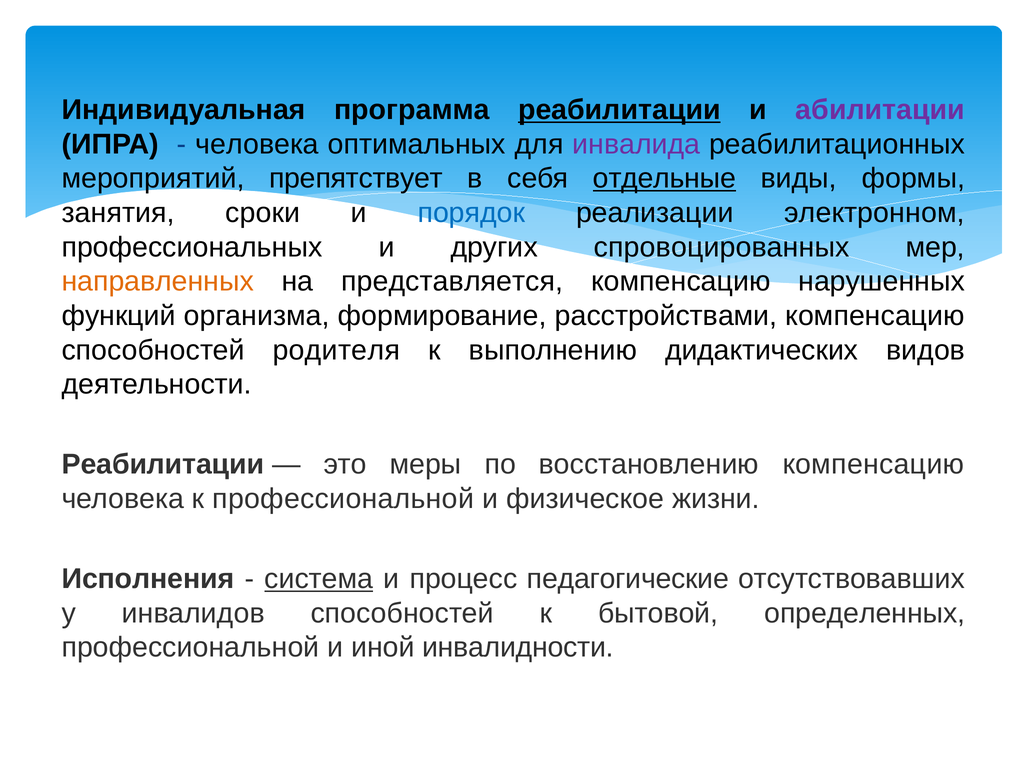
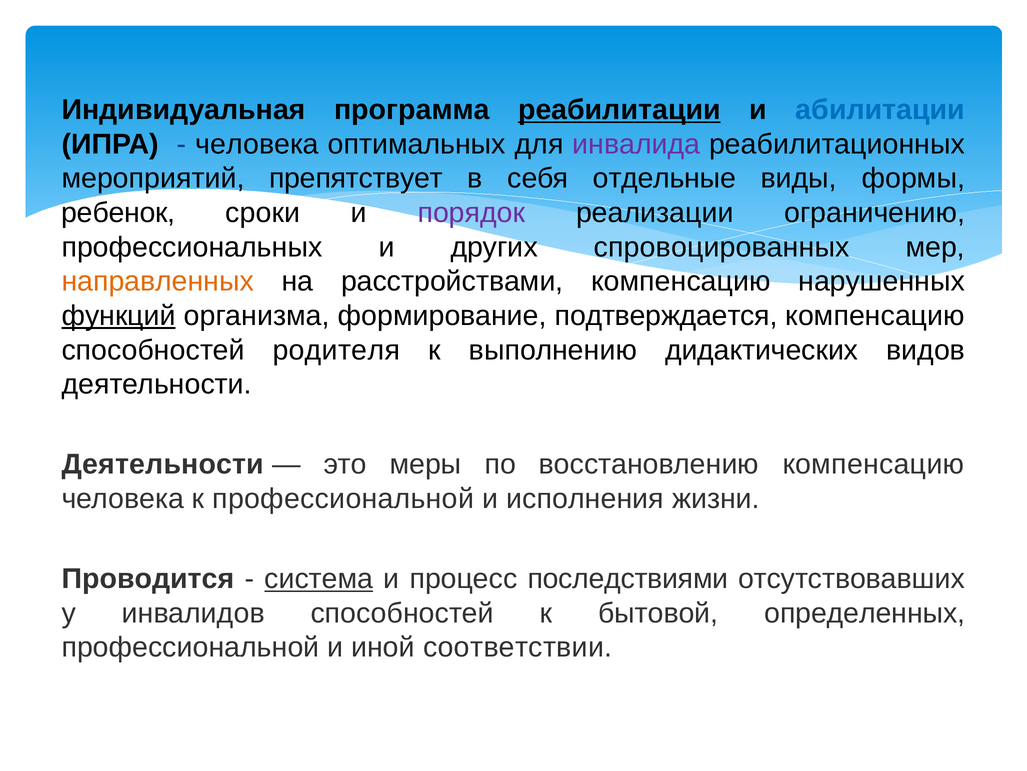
абилитации colour: purple -> blue
отдельные underline: present -> none
занятия: занятия -> ребенок
порядок colour: blue -> purple
электронном: электронном -> ограничению
представляется: представляется -> расстройствами
функций underline: none -> present
расстройствами: расстройствами -> подтверждается
Реабилитации at (163, 464): Реабилитации -> Деятельности
физическое: физическое -> исполнения
Исполнения: Исполнения -> Проводится
педагогические: педагогические -> последствиями
инвалидности: инвалидности -> соответствии
